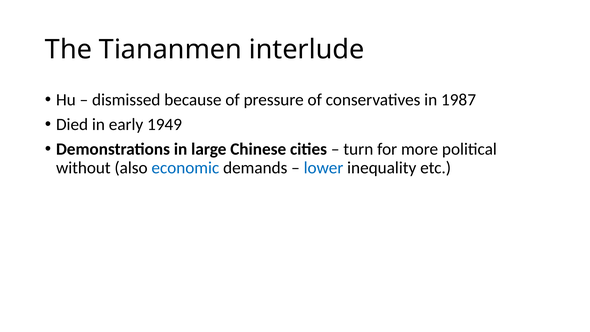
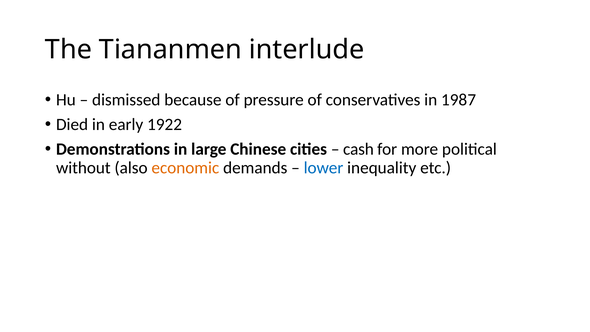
1949: 1949 -> 1922
turn: turn -> cash
economic colour: blue -> orange
